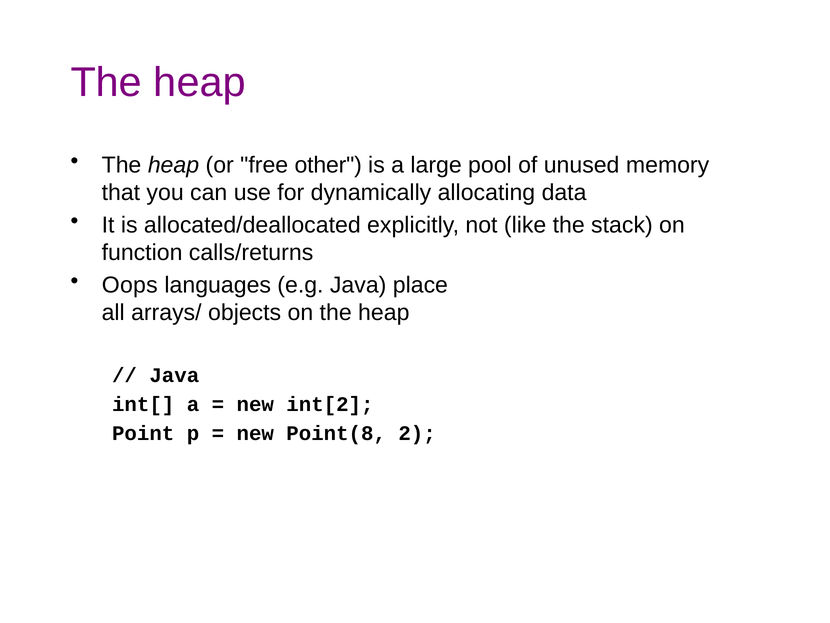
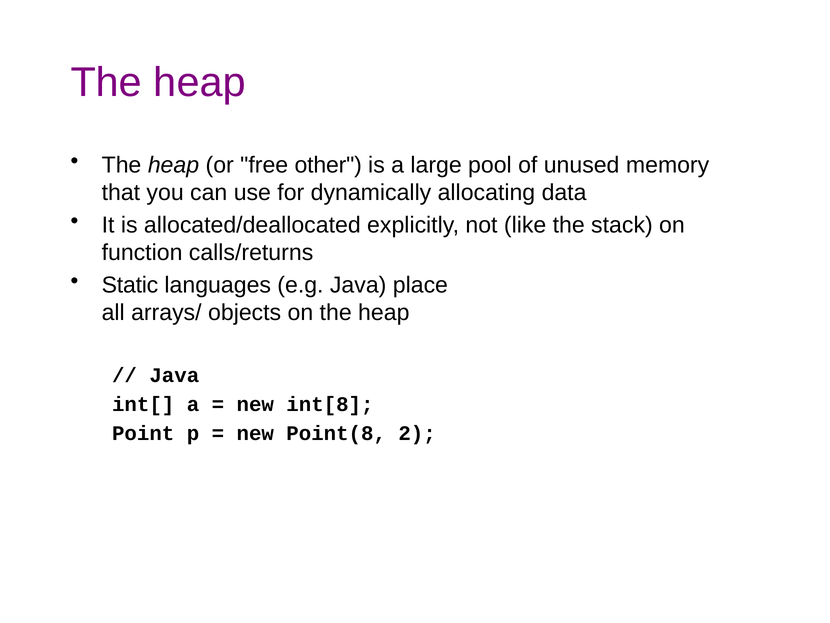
Oops: Oops -> Static
int[2: int[2 -> int[8
